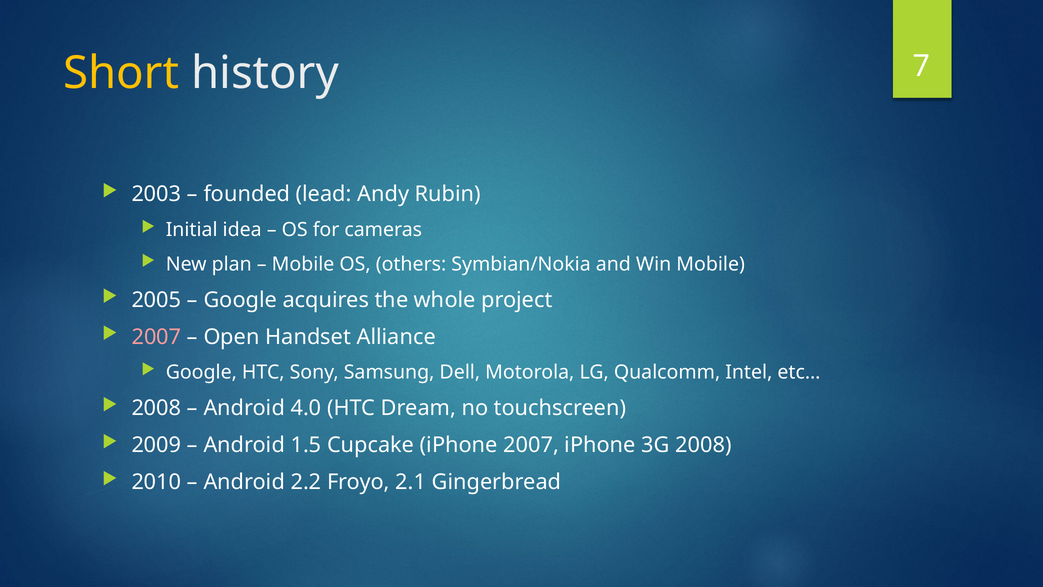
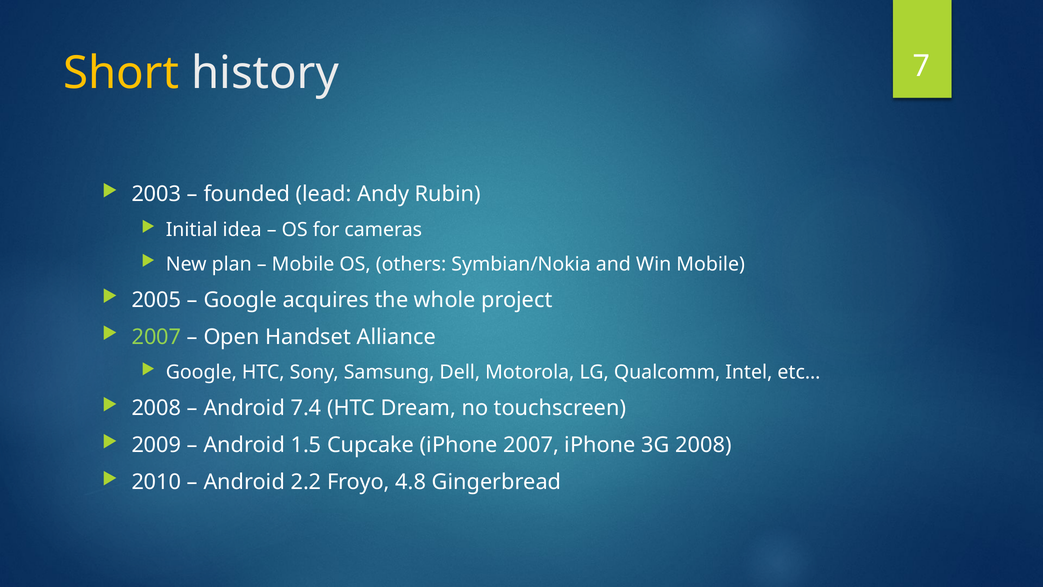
2007 at (156, 337) colour: pink -> light green
4.0: 4.0 -> 7.4
2.1: 2.1 -> 4.8
